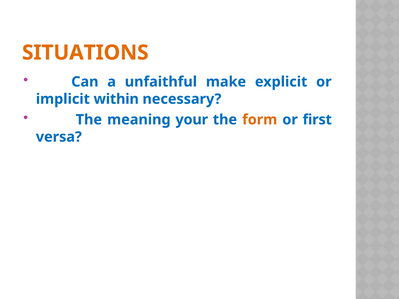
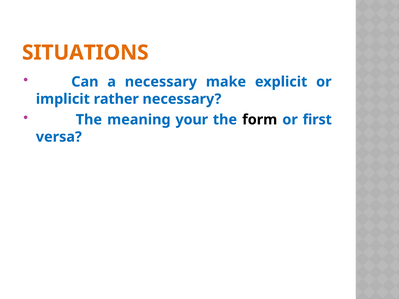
a unfaithful: unfaithful -> necessary
within: within -> rather
form colour: orange -> black
